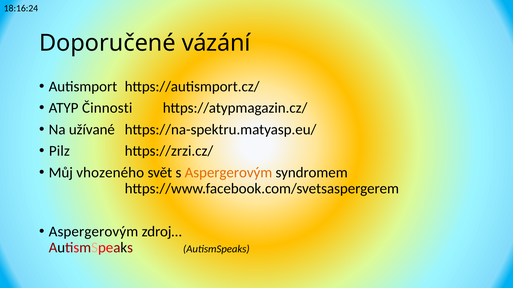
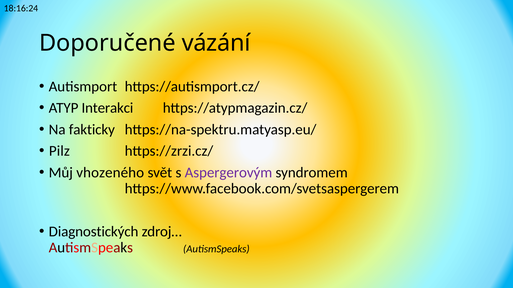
Činnosti: Činnosti -> Interakci
užívané: užívané -> fakticky
Aspergerovým at (228, 173) colour: orange -> purple
Aspergerovým at (93, 232): Aspergerovým -> Diagnostických
